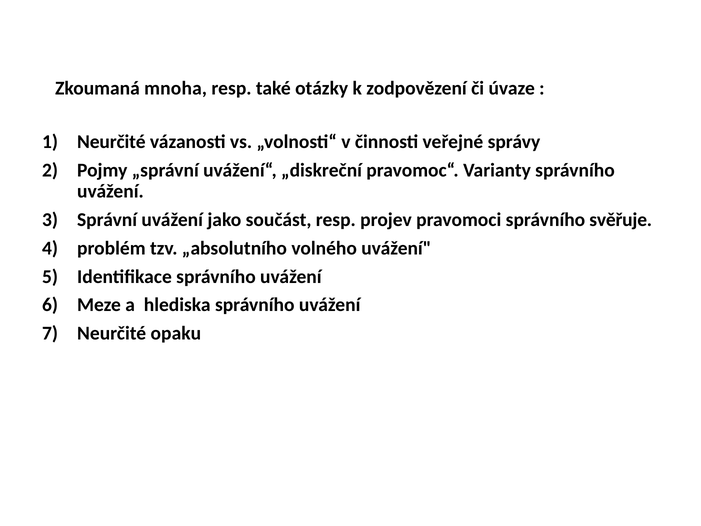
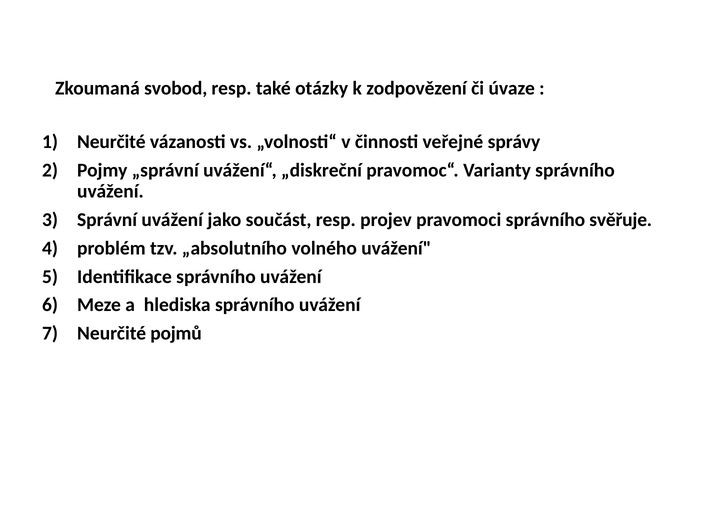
mnoha: mnoha -> svobod
opaku: opaku -> pojmů
